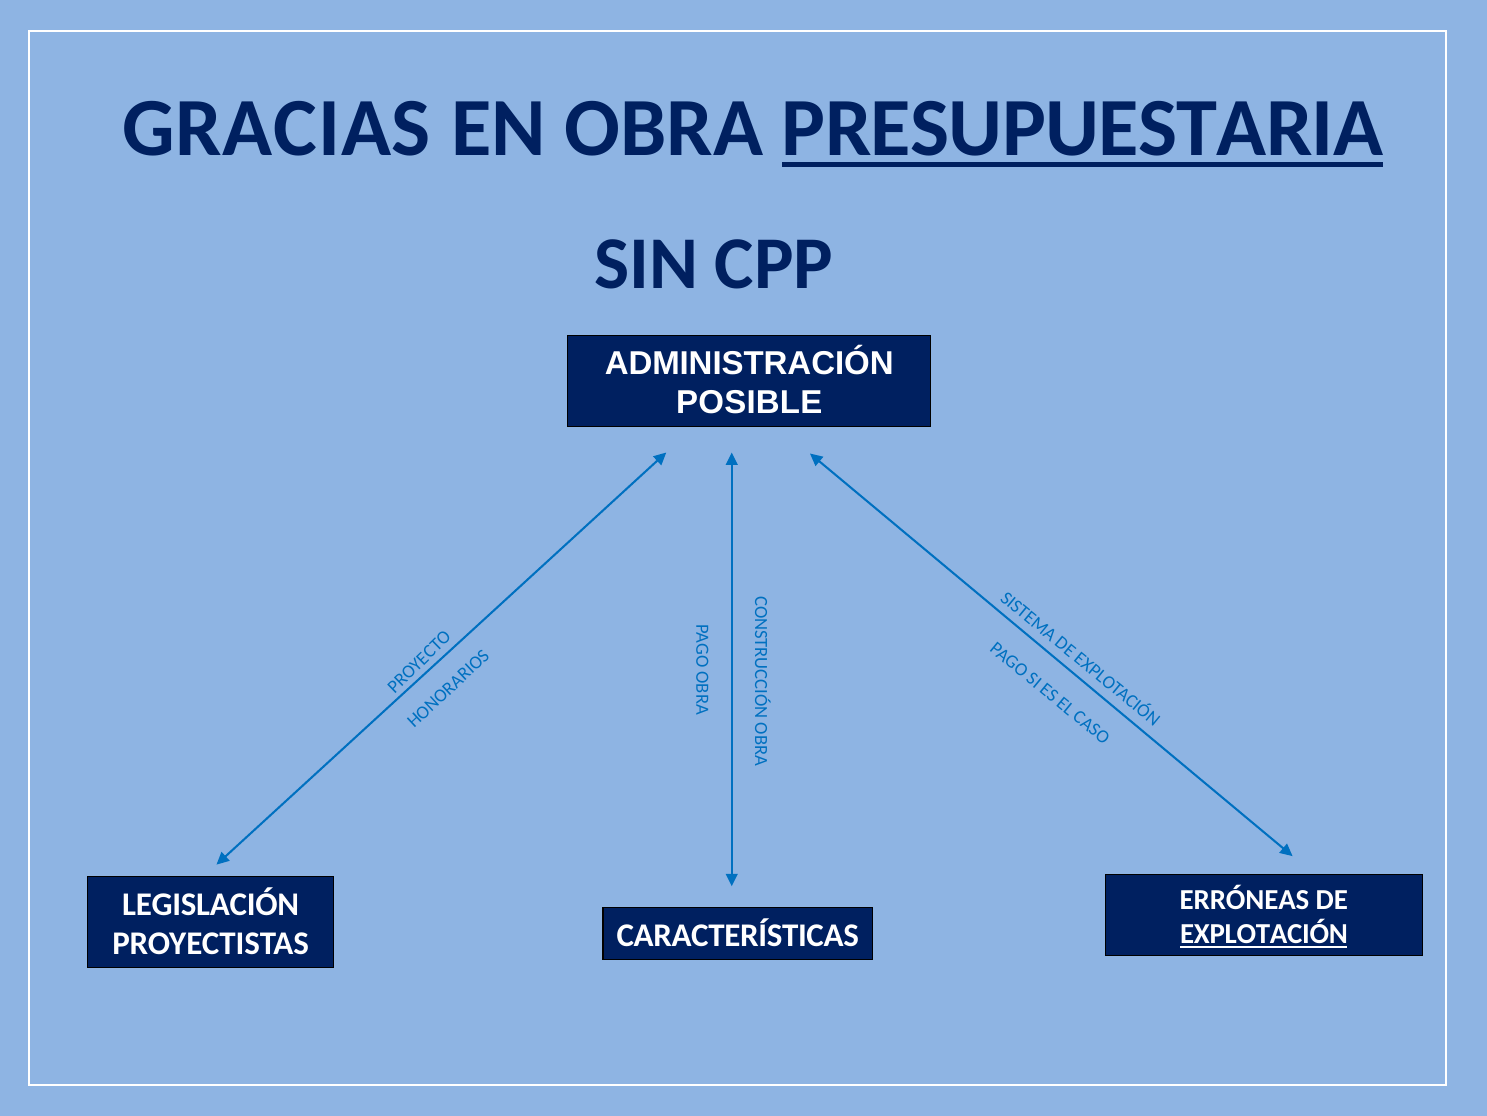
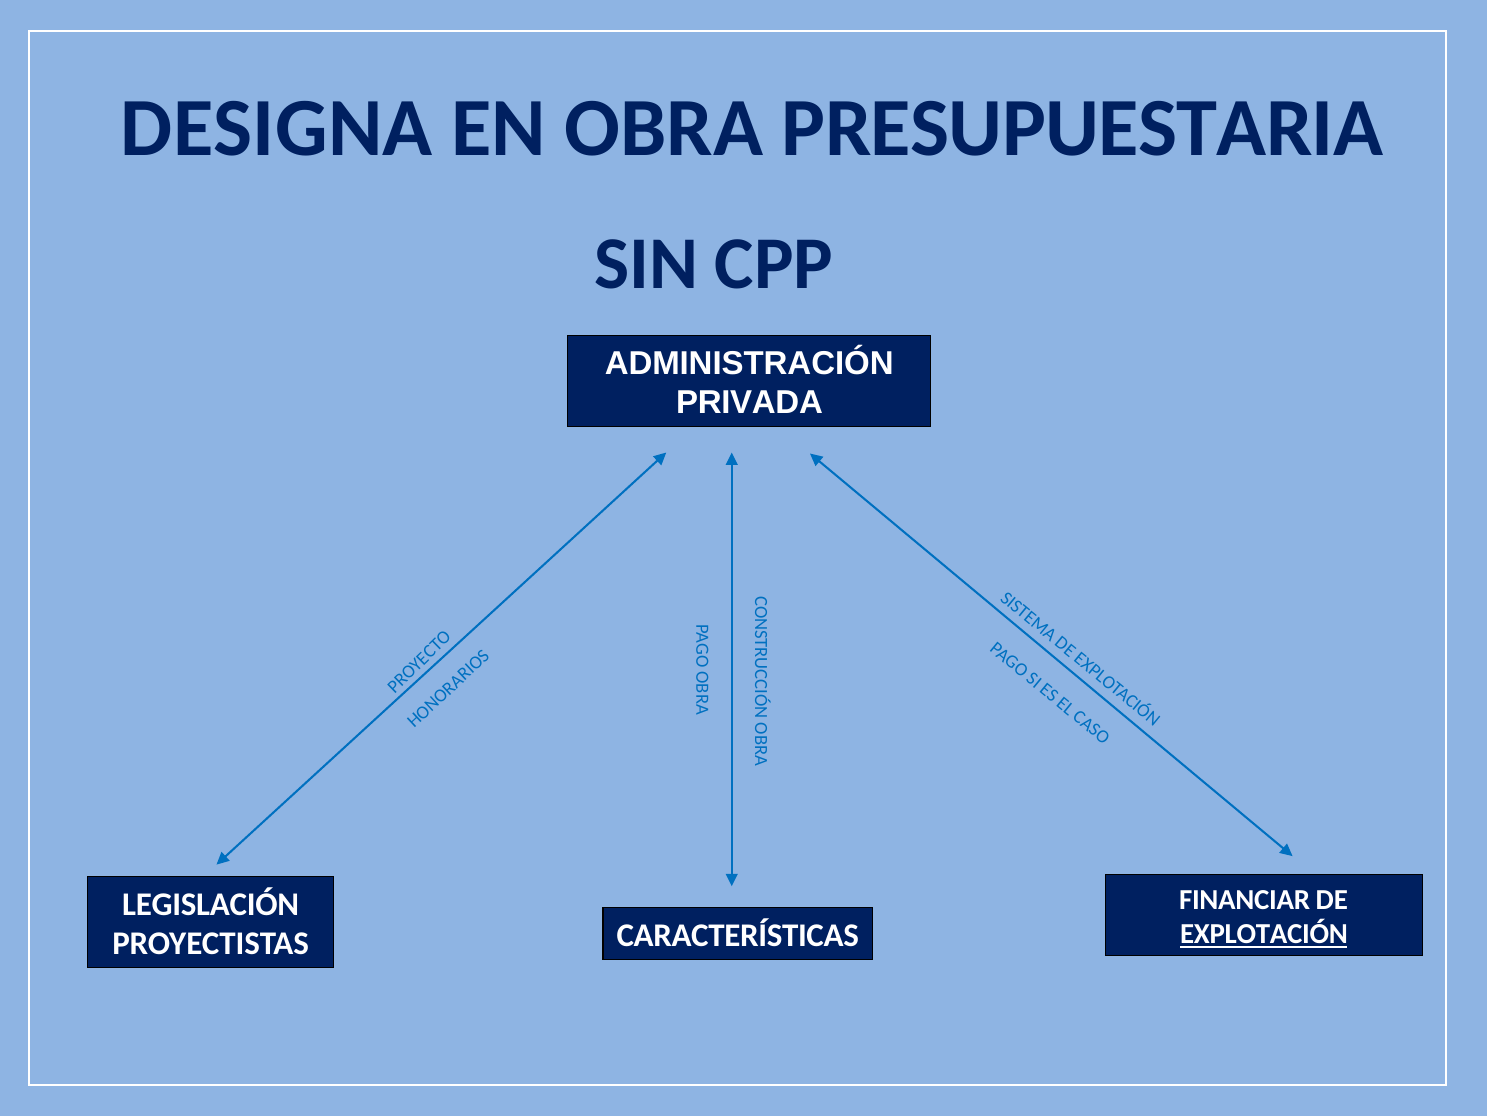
GRACIAS: GRACIAS -> DESIGNA
PRESUPUESTARIA underline: present -> none
POSIBLE: POSIBLE -> PRIVADA
ERRÓNEAS: ERRÓNEAS -> FINANCIAR
